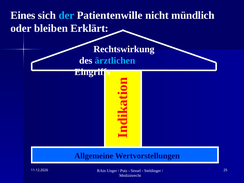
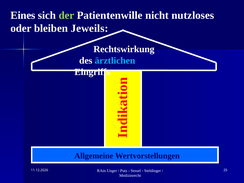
der colour: light blue -> light green
mündlich: mündlich -> nutzloses
Erklärt: Erklärt -> Jeweils
